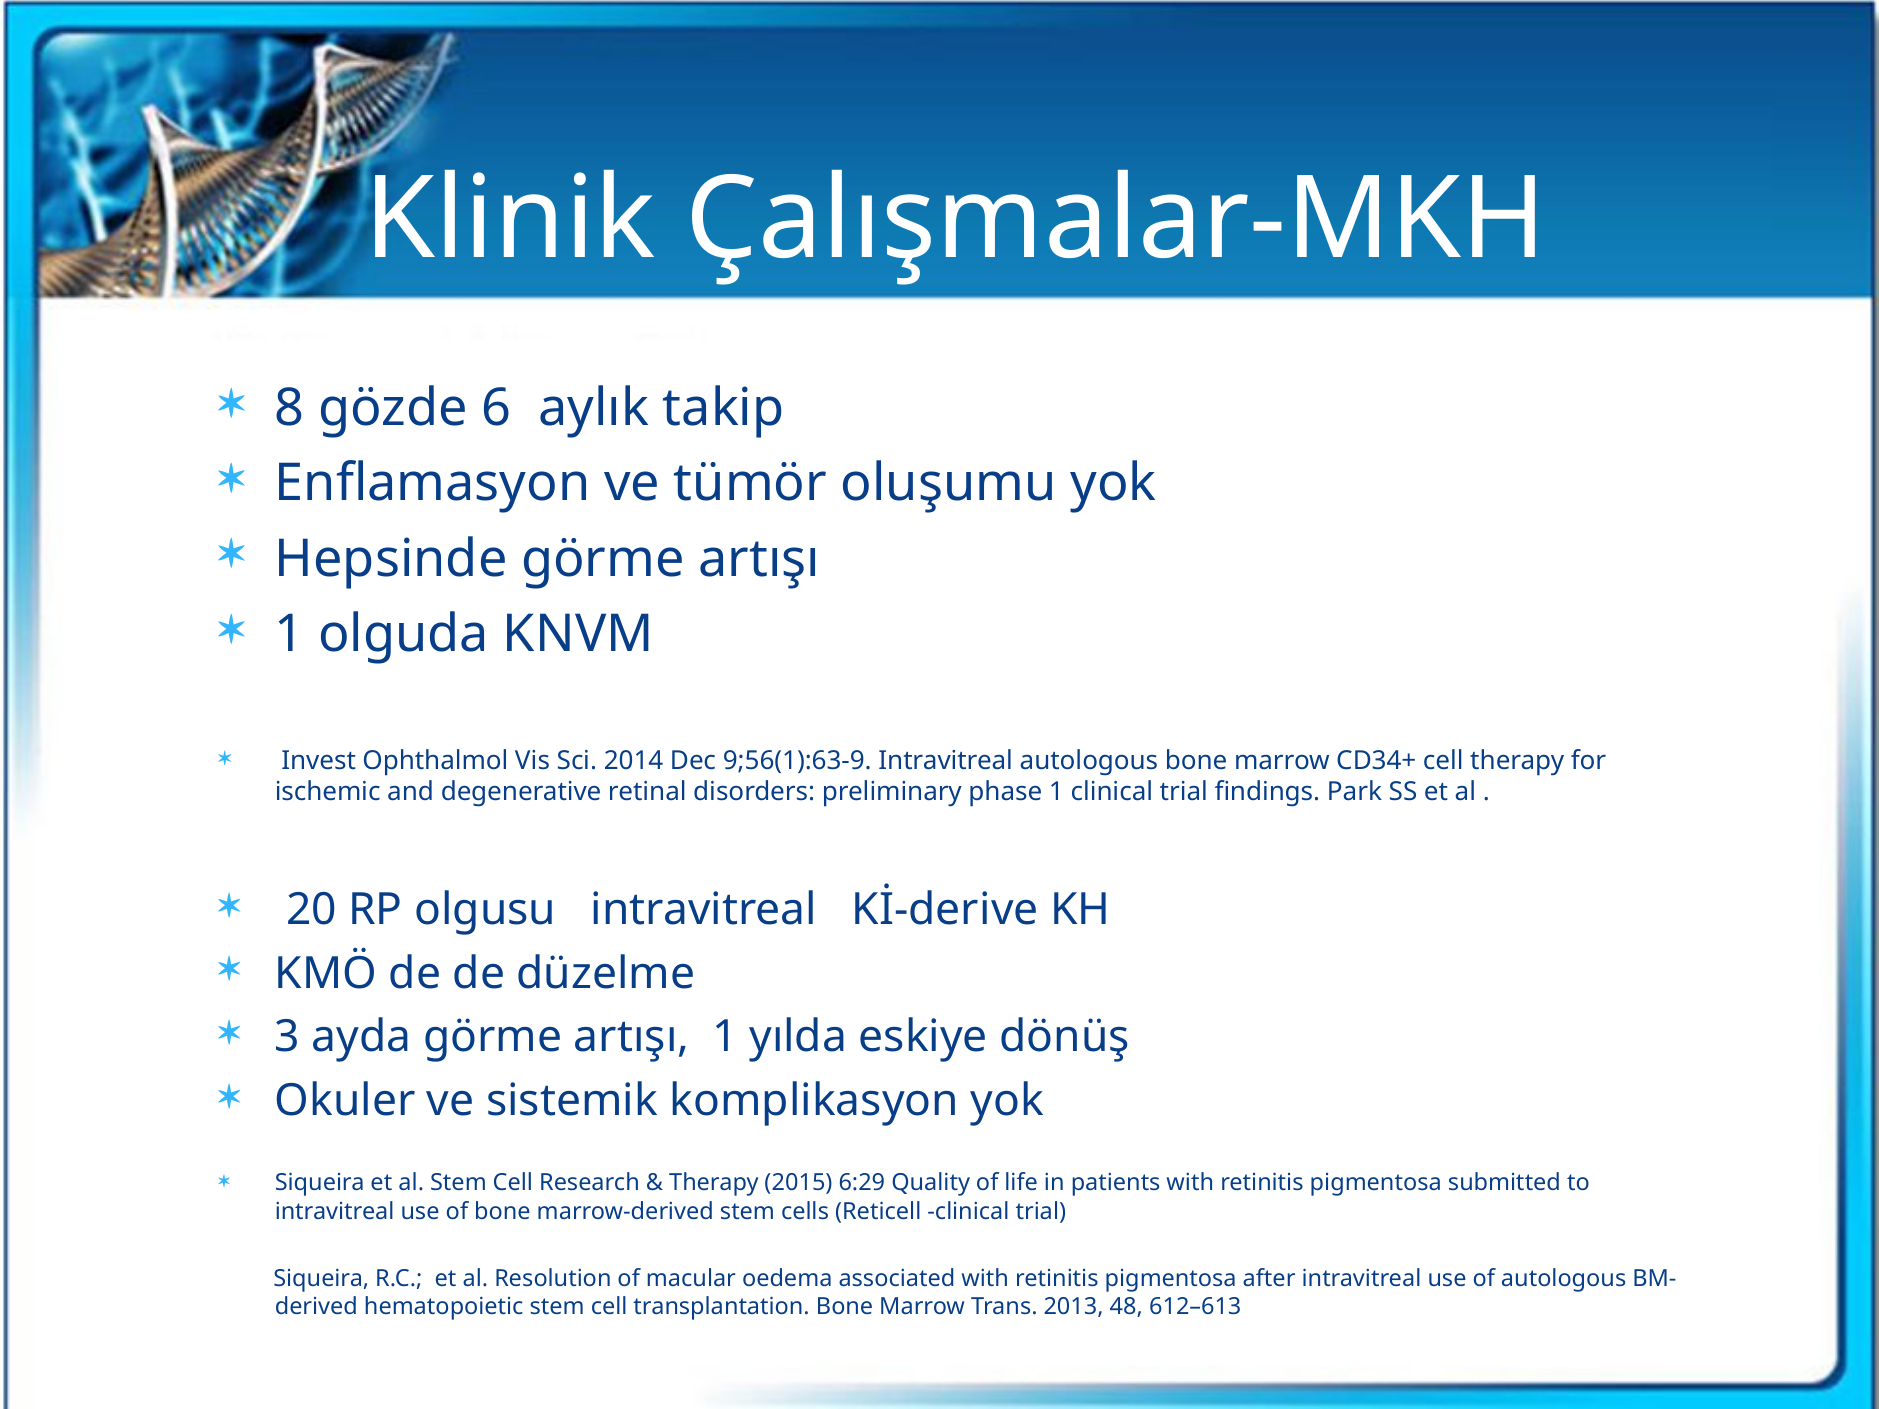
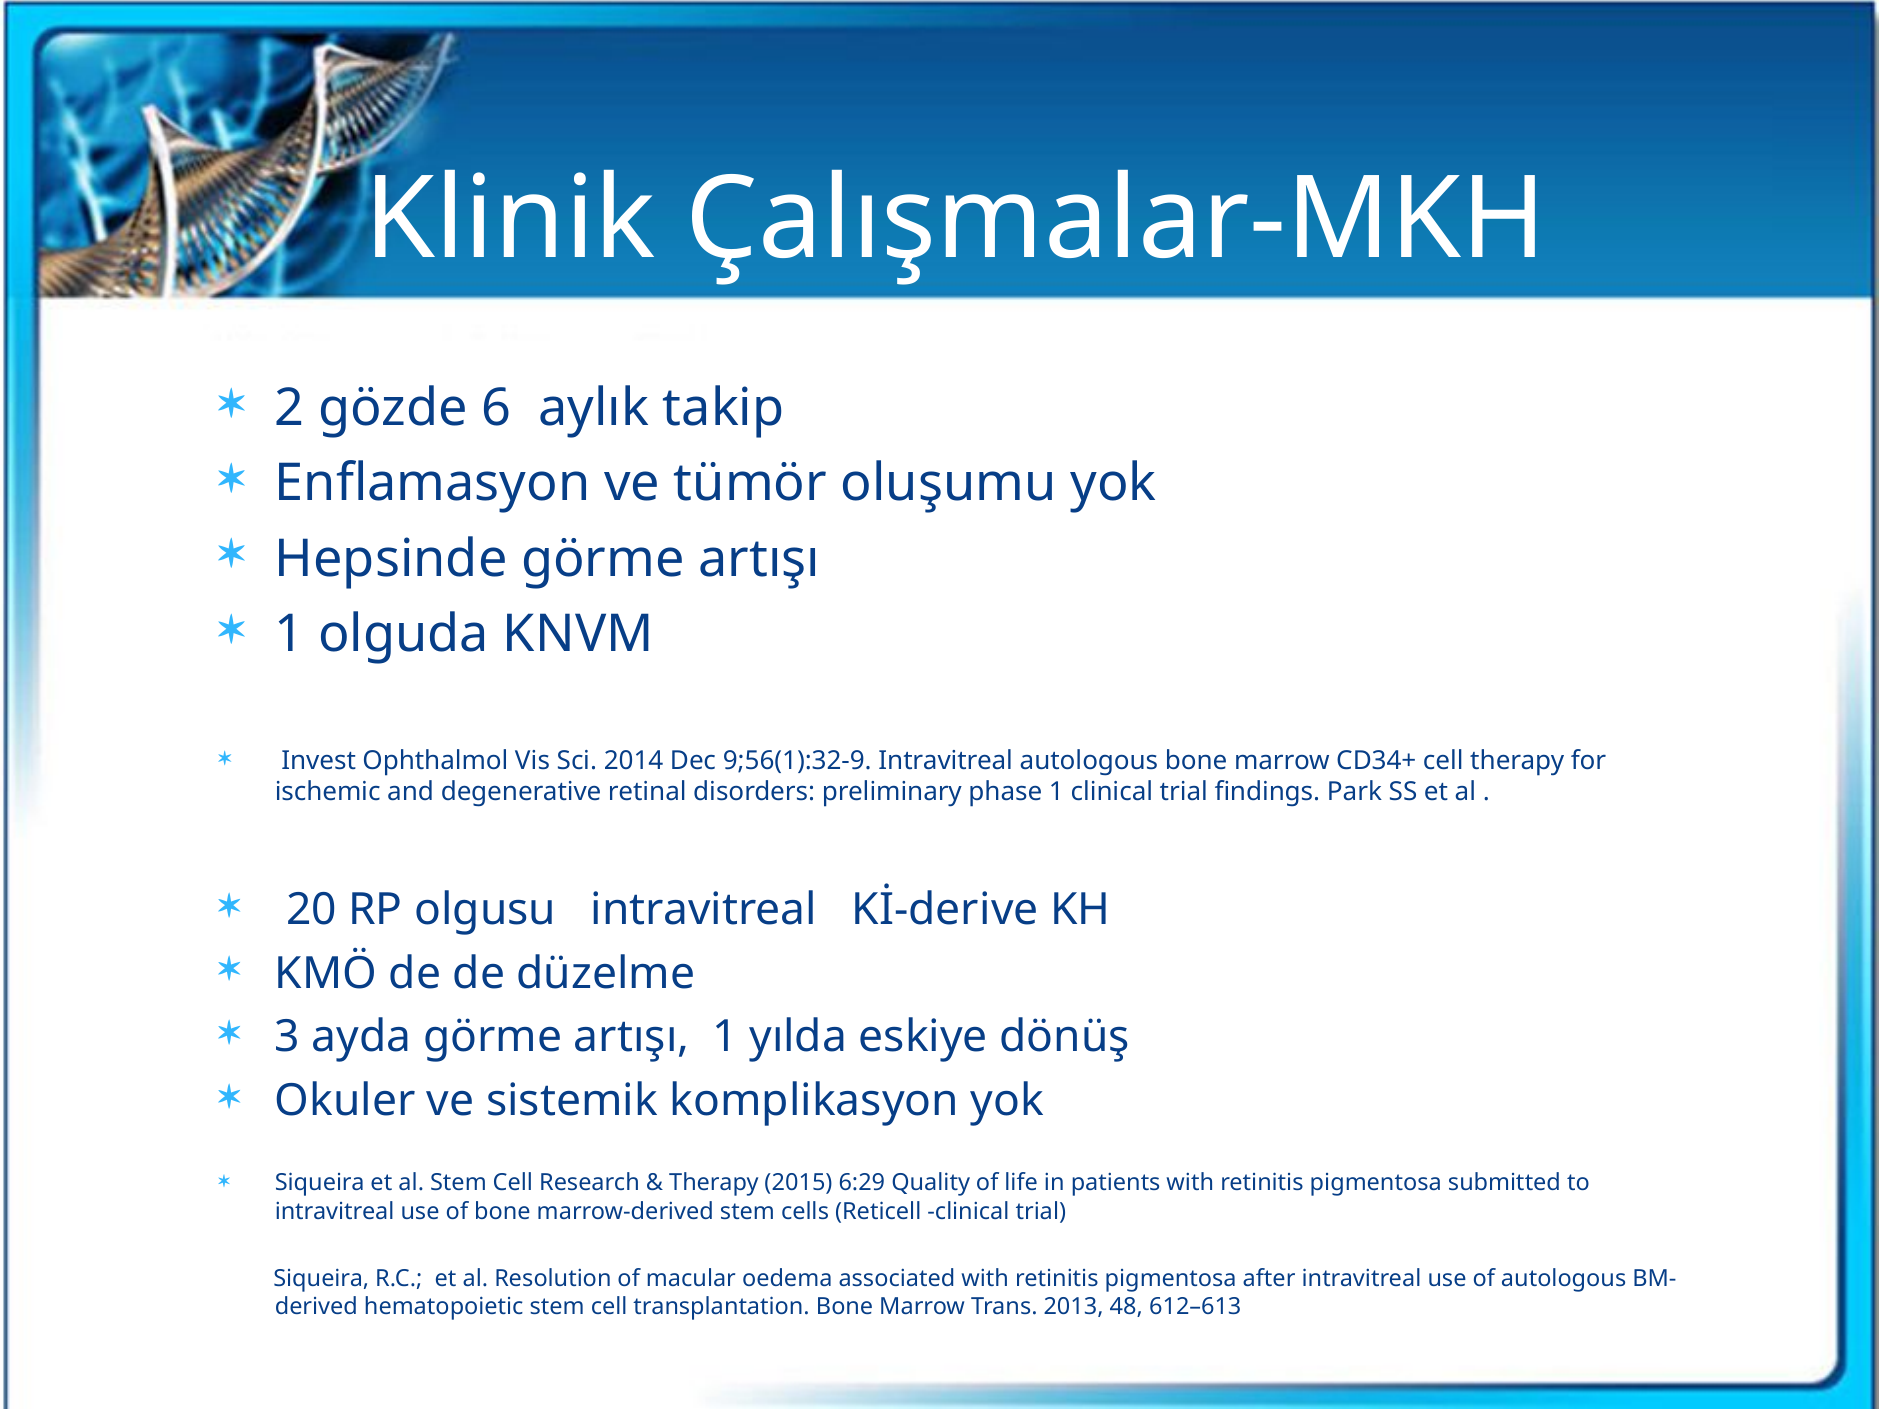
8: 8 -> 2
9;56(1):63-9: 9;56(1):63-9 -> 9;56(1):32-9
